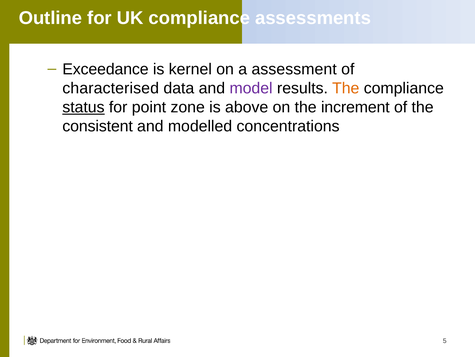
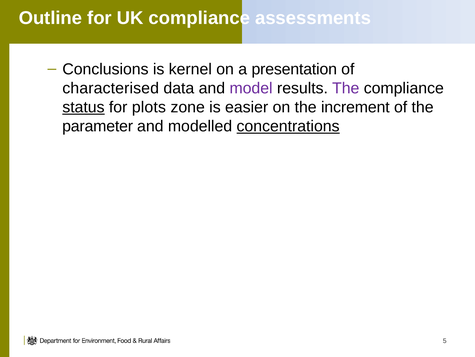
Exceedance: Exceedance -> Conclusions
assessment: assessment -> presentation
The at (346, 88) colour: orange -> purple
point: point -> plots
above: above -> easier
consistent: consistent -> parameter
concentrations underline: none -> present
